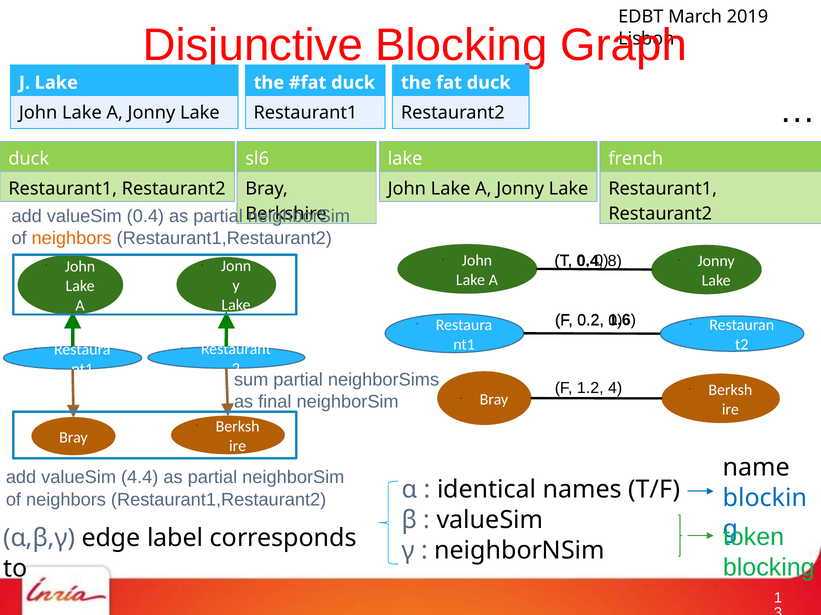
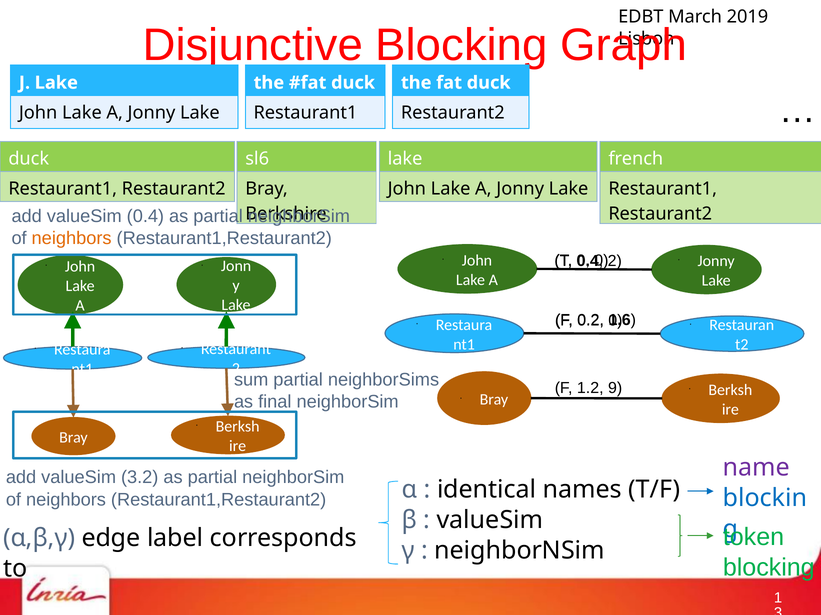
8 at (615, 261): 8 -> 2
4: 4 -> 9
name colour: black -> purple
4.4: 4.4 -> 3.2
